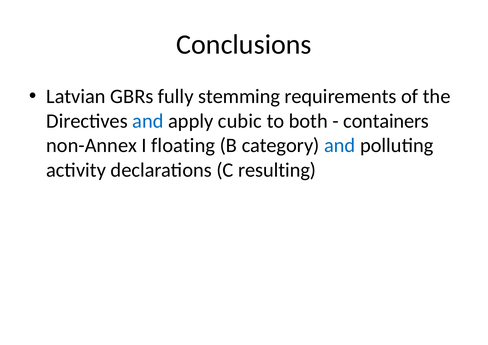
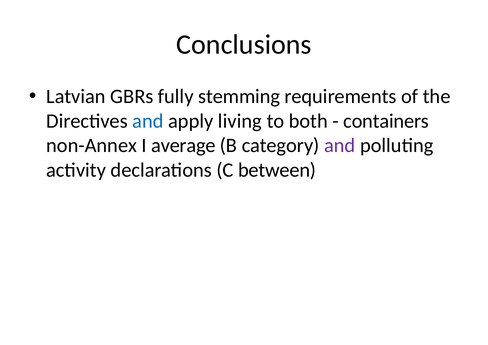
cubic: cubic -> living
floating: floating -> average
and at (340, 145) colour: blue -> purple
resulting: resulting -> between
